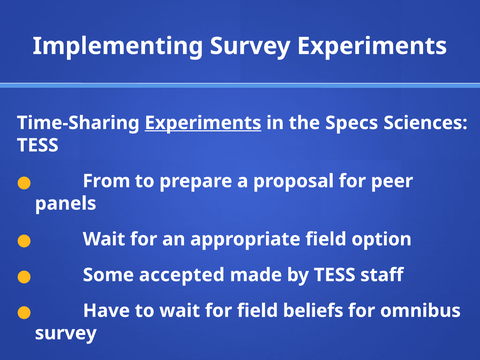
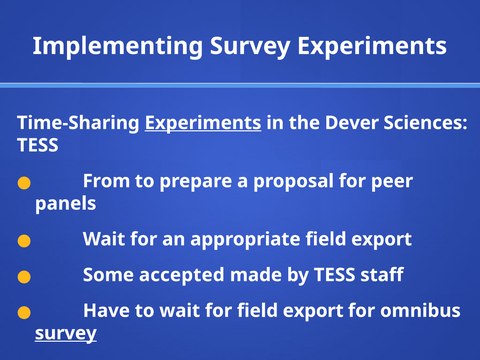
Specs: Specs -> Dever
appropriate field option: option -> export
for field beliefs: beliefs -> export
survey at (66, 333) underline: none -> present
